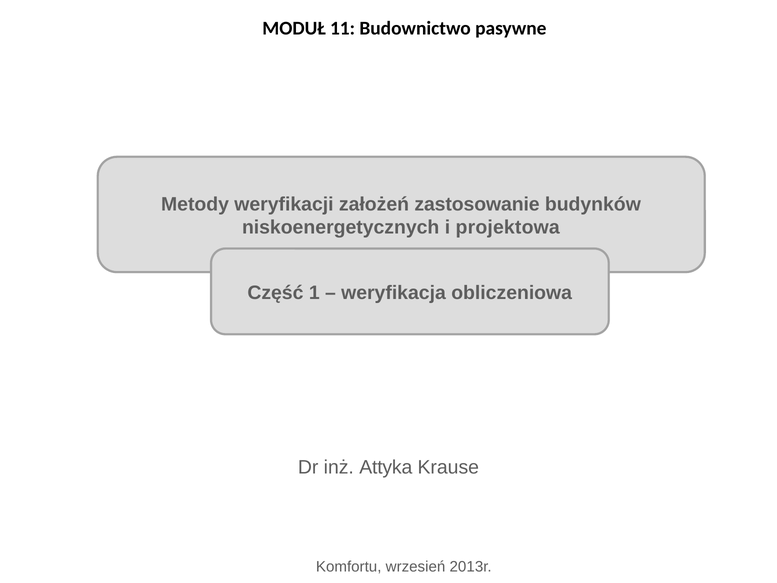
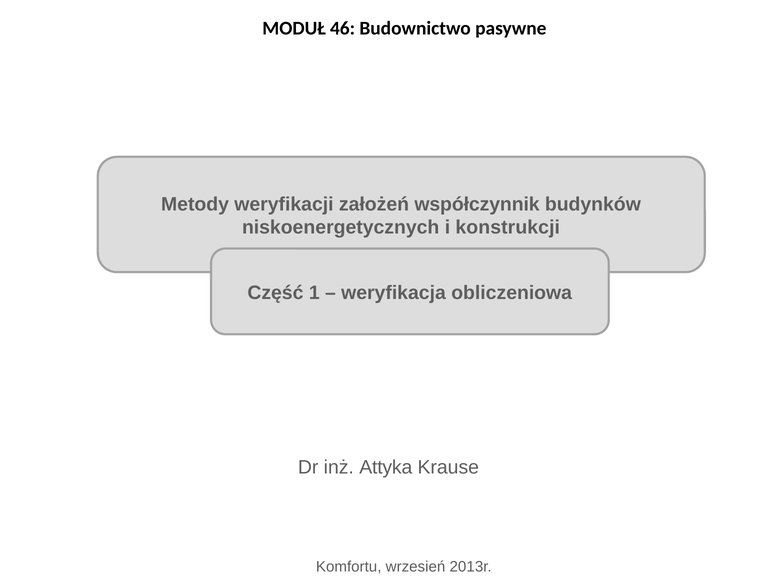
11: 11 -> 46
zastosowanie: zastosowanie -> współczynnik
projektowa: projektowa -> konstrukcji
